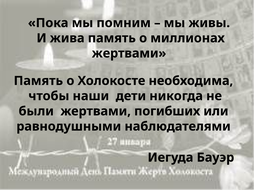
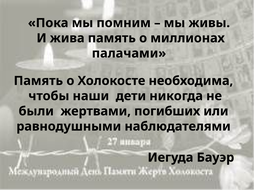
жертвами at (129, 53): жертвами -> палачами
